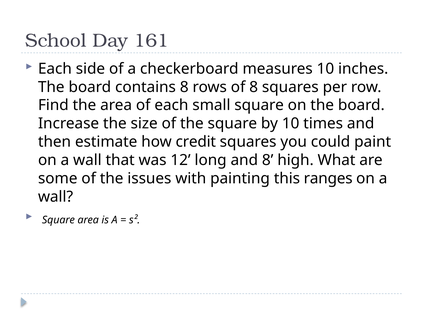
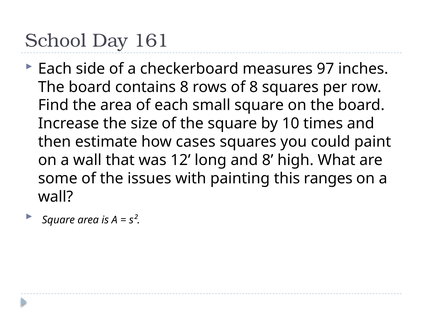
measures 10: 10 -> 97
credit: credit -> cases
